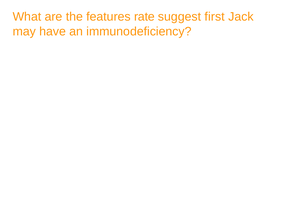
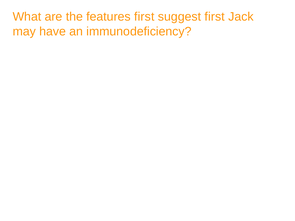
features rate: rate -> first
